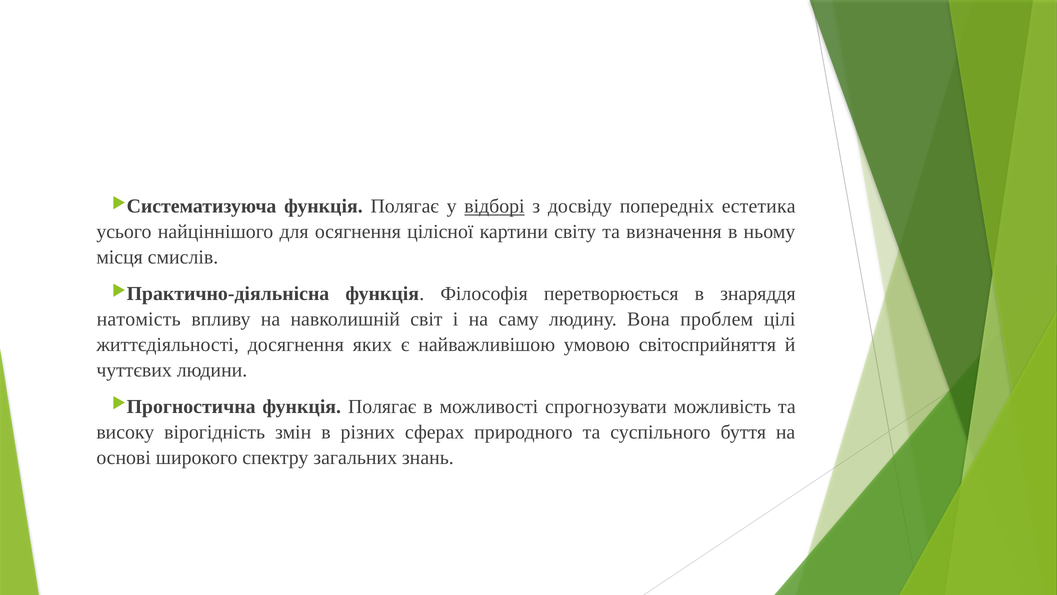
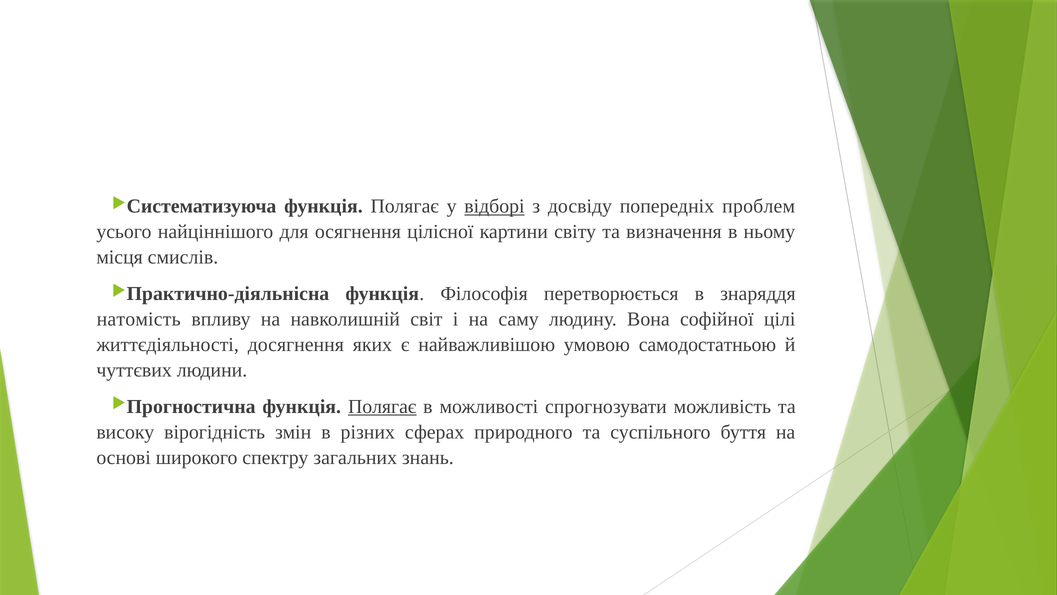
естетика: естетика -> проблем
проблем: проблем -> софійної
світосприйняття: світосприйняття -> самодостатньою
Полягає at (382, 406) underline: none -> present
